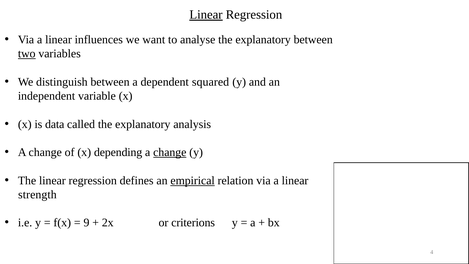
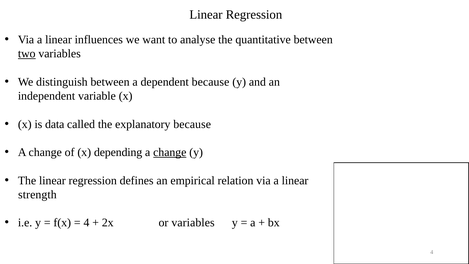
Linear at (206, 15) underline: present -> none
analyse the explanatory: explanatory -> quantitative
dependent squared: squared -> because
explanatory analysis: analysis -> because
empirical underline: present -> none
9 at (86, 223): 9 -> 4
or criterions: criterions -> variables
